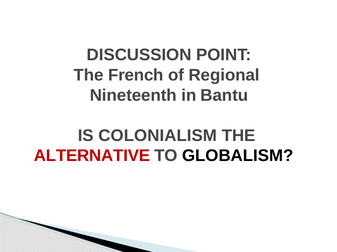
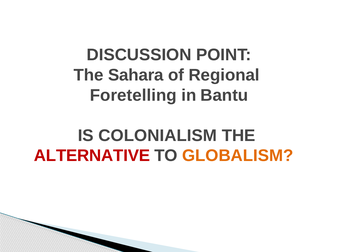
French: French -> Sahara
Nineteenth: Nineteenth -> Foretelling
GLOBALISM colour: black -> orange
